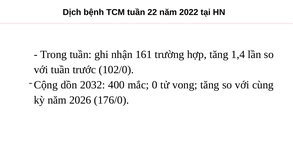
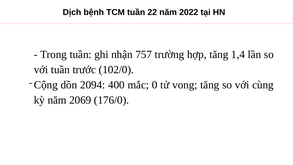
161: 161 -> 757
2032: 2032 -> 2094
2026: 2026 -> 2069
